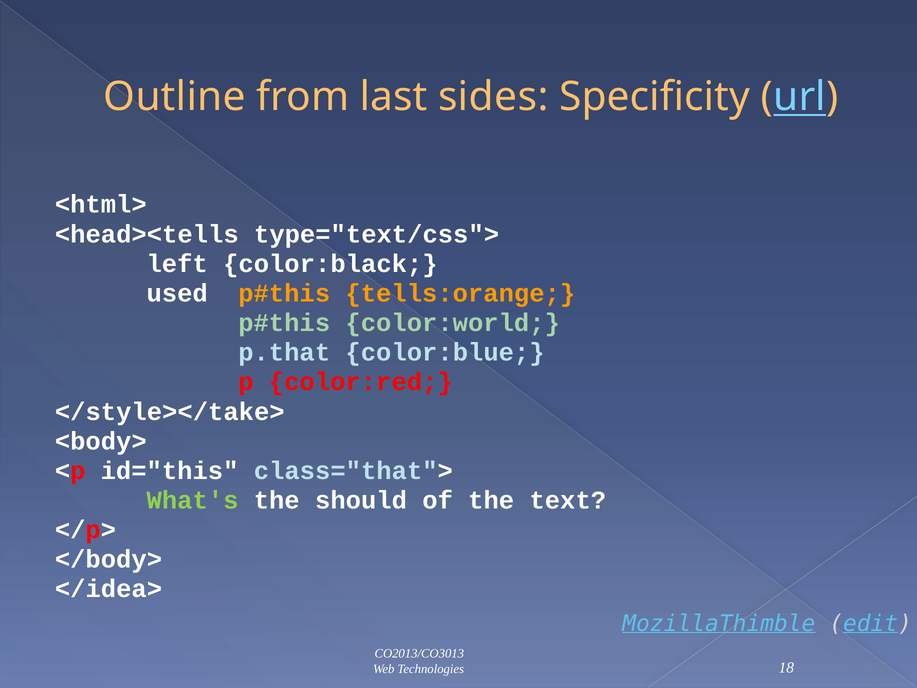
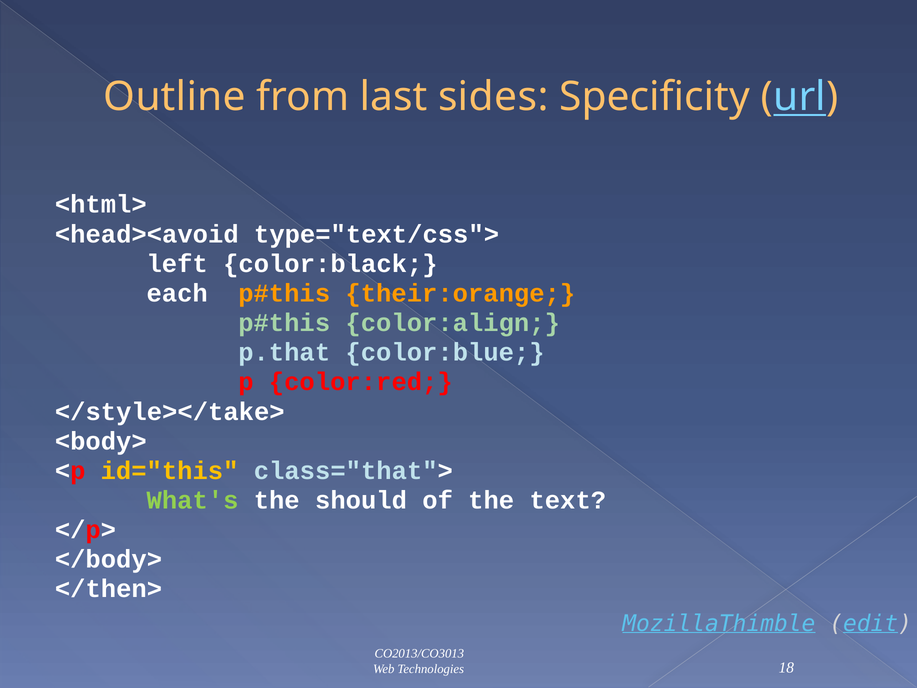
<head><tells: <head><tells -> <head><avoid
used: used -> each
tells:orange: tells:orange -> their:orange
color:world: color:world -> color:align
id="this colour: white -> yellow
</idea>: </idea> -> </then>
